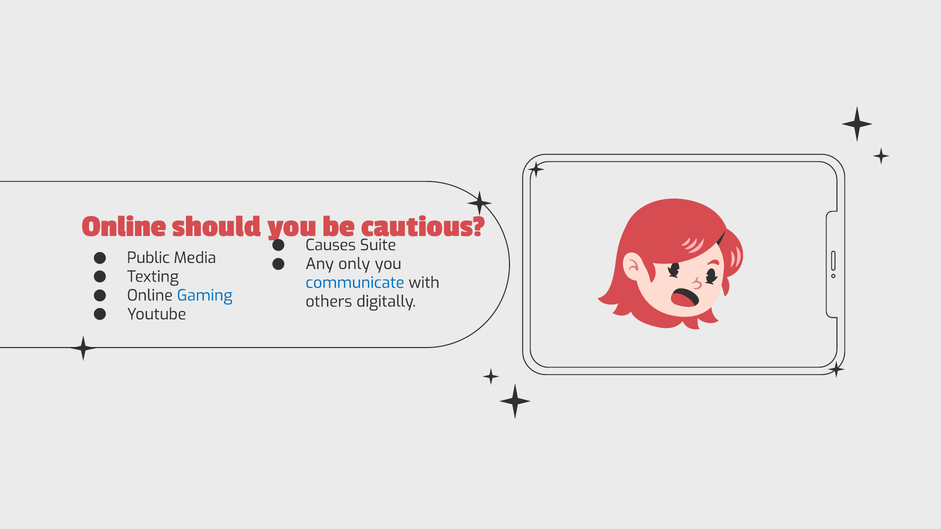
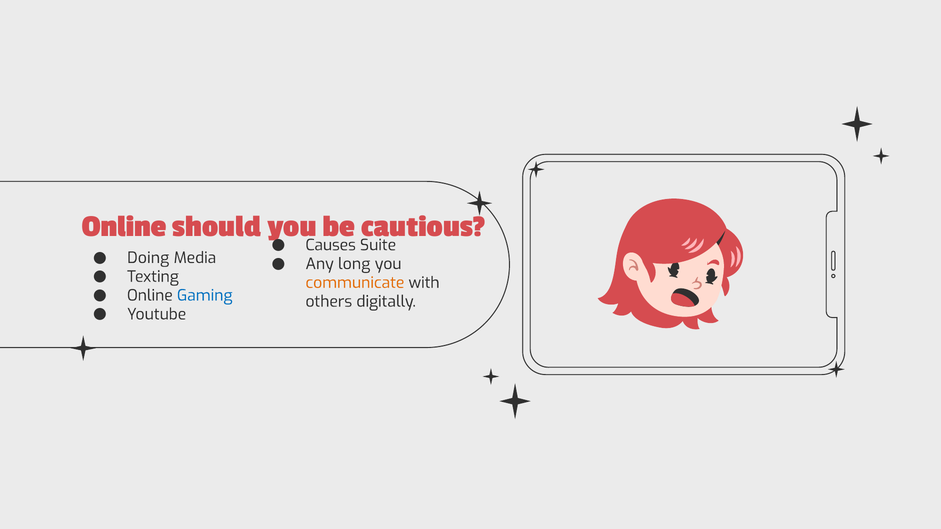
Public: Public -> Doing
only: only -> long
communicate colour: blue -> orange
